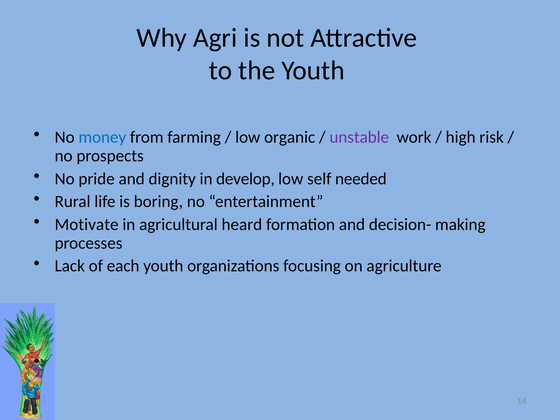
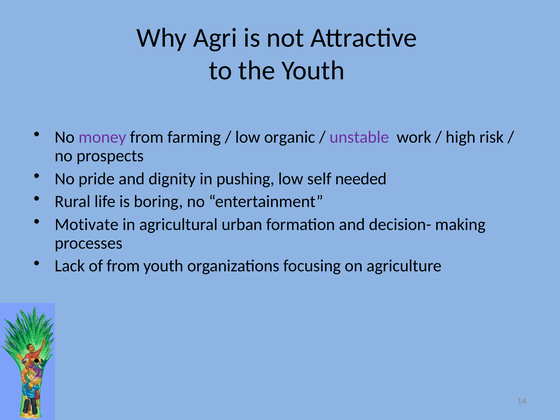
money colour: blue -> purple
develop: develop -> pushing
heard: heard -> urban
of each: each -> from
